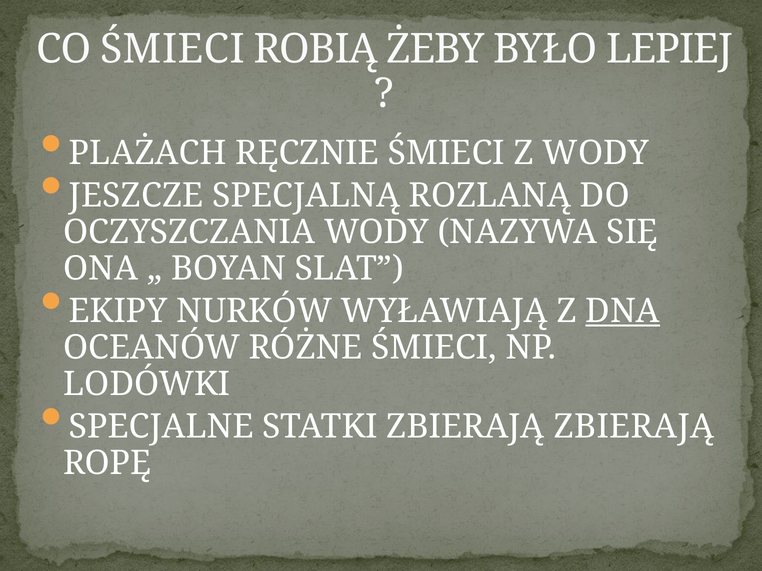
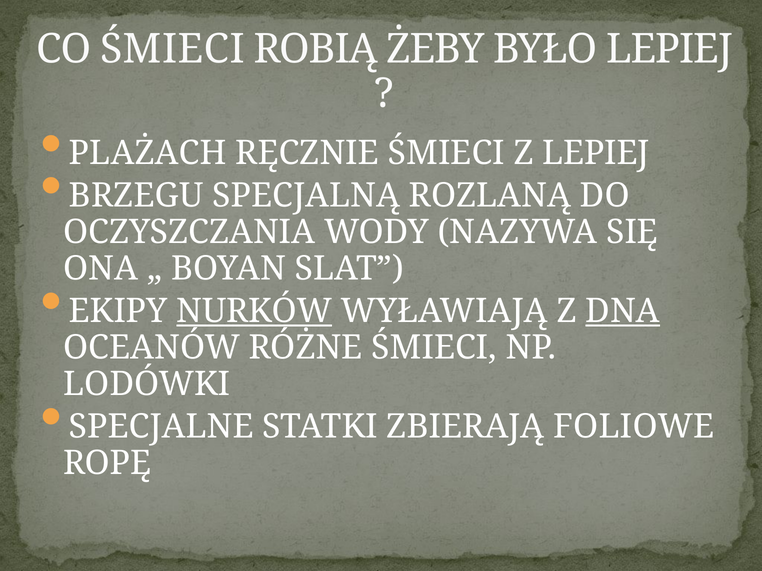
Z WODY: WODY -> LEPIEJ
JESZCZE: JESZCZE -> BRZEGU
NURKÓW underline: none -> present
ZBIERAJĄ ZBIERAJĄ: ZBIERAJĄ -> FOLIOWE
